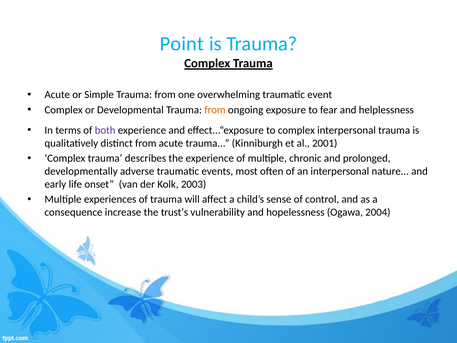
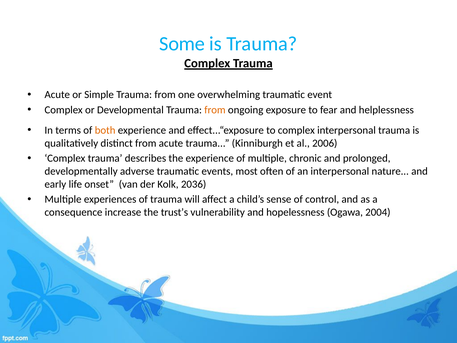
Point: Point -> Some
both colour: purple -> orange
2001: 2001 -> 2006
2003: 2003 -> 2036
